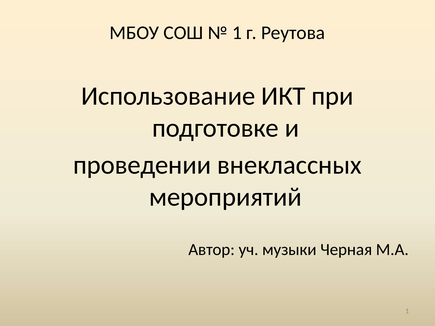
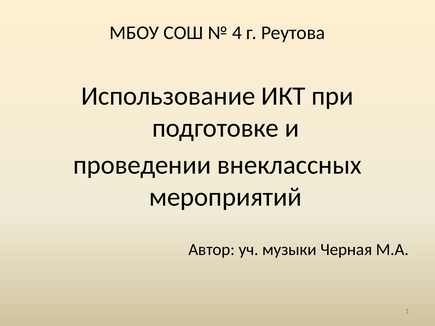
1 at (237, 33): 1 -> 4
